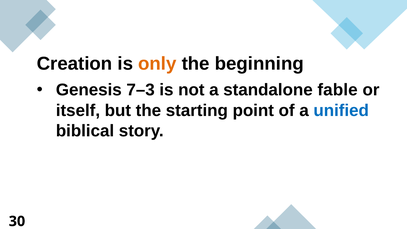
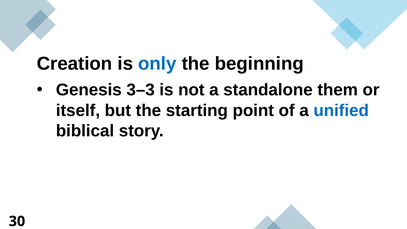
only colour: orange -> blue
7–3: 7–3 -> 3–3
fable: fable -> them
